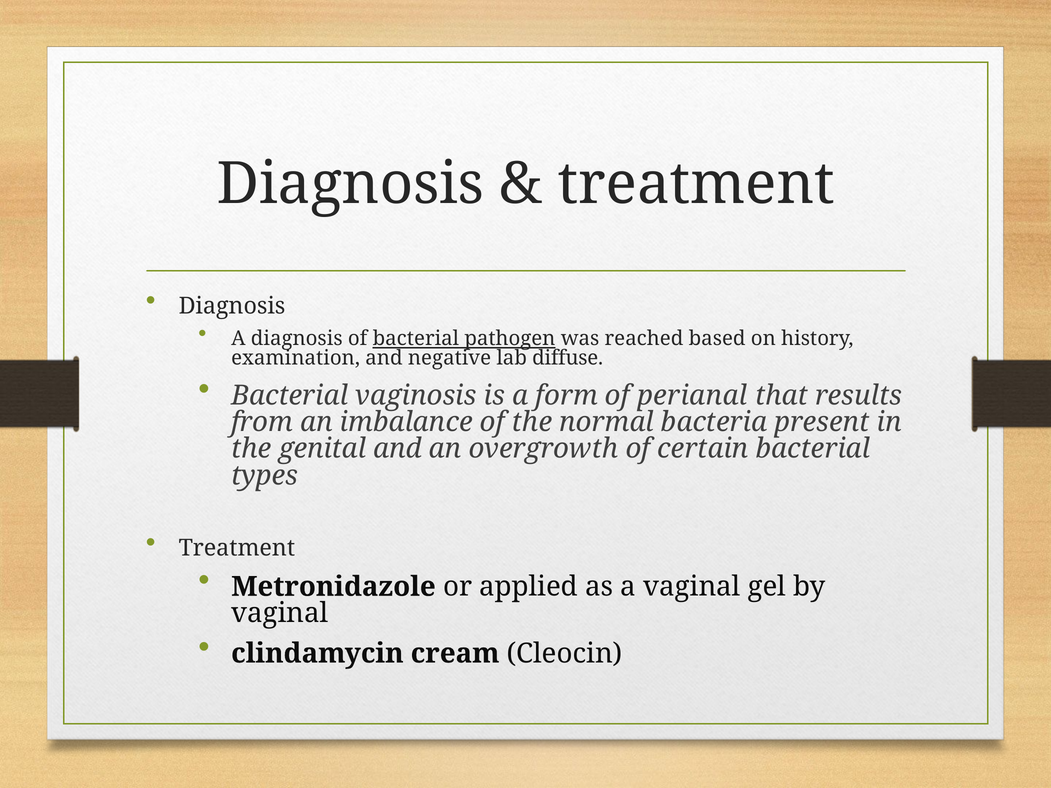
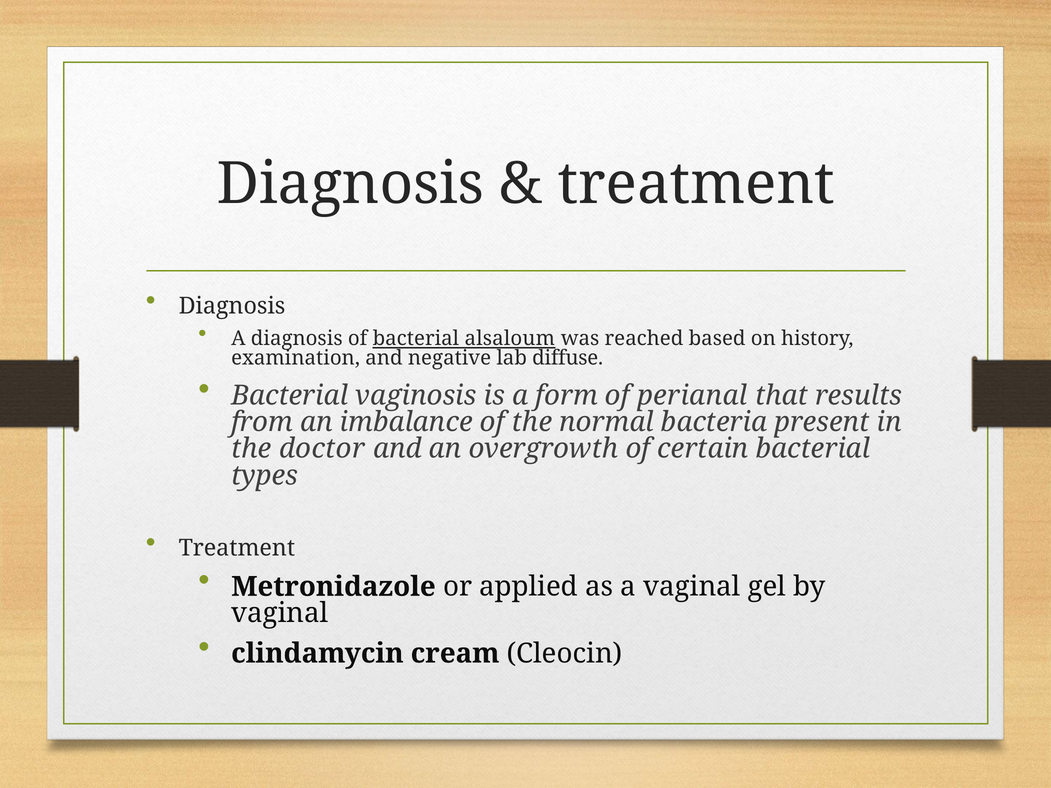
pathogen: pathogen -> alsaloum
genital: genital -> doctor
